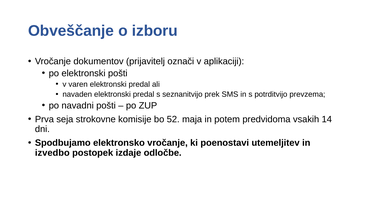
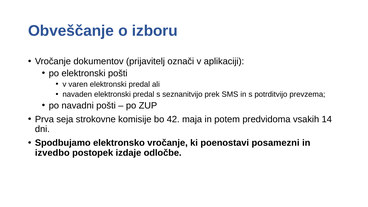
52: 52 -> 42
utemeljitev: utemeljitev -> posamezni
